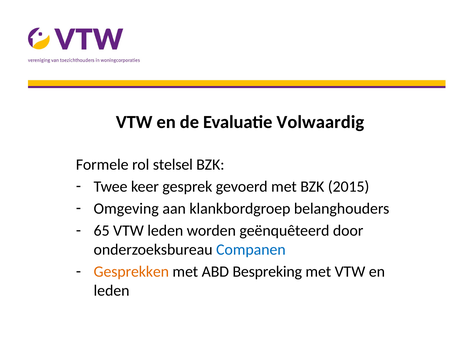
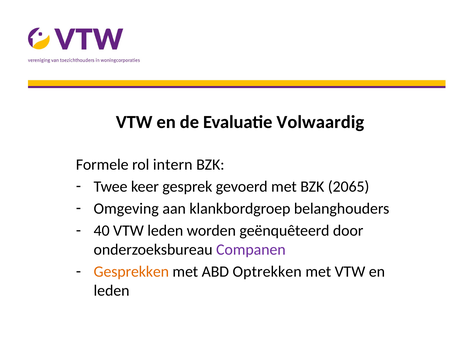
stelsel: stelsel -> intern
2015: 2015 -> 2065
65: 65 -> 40
Companen colour: blue -> purple
Bespreking: Bespreking -> Optrekken
